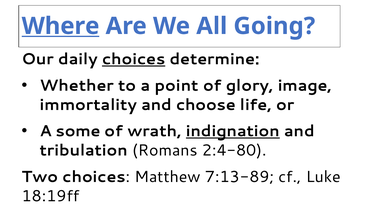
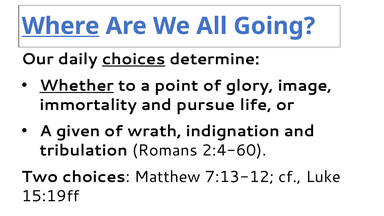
Whether underline: none -> present
choose: choose -> pursue
some: some -> given
indignation underline: present -> none
2:4-80: 2:4-80 -> 2:4-60
7:13-89: 7:13-89 -> 7:13-12
18:19ff: 18:19ff -> 15:19ff
